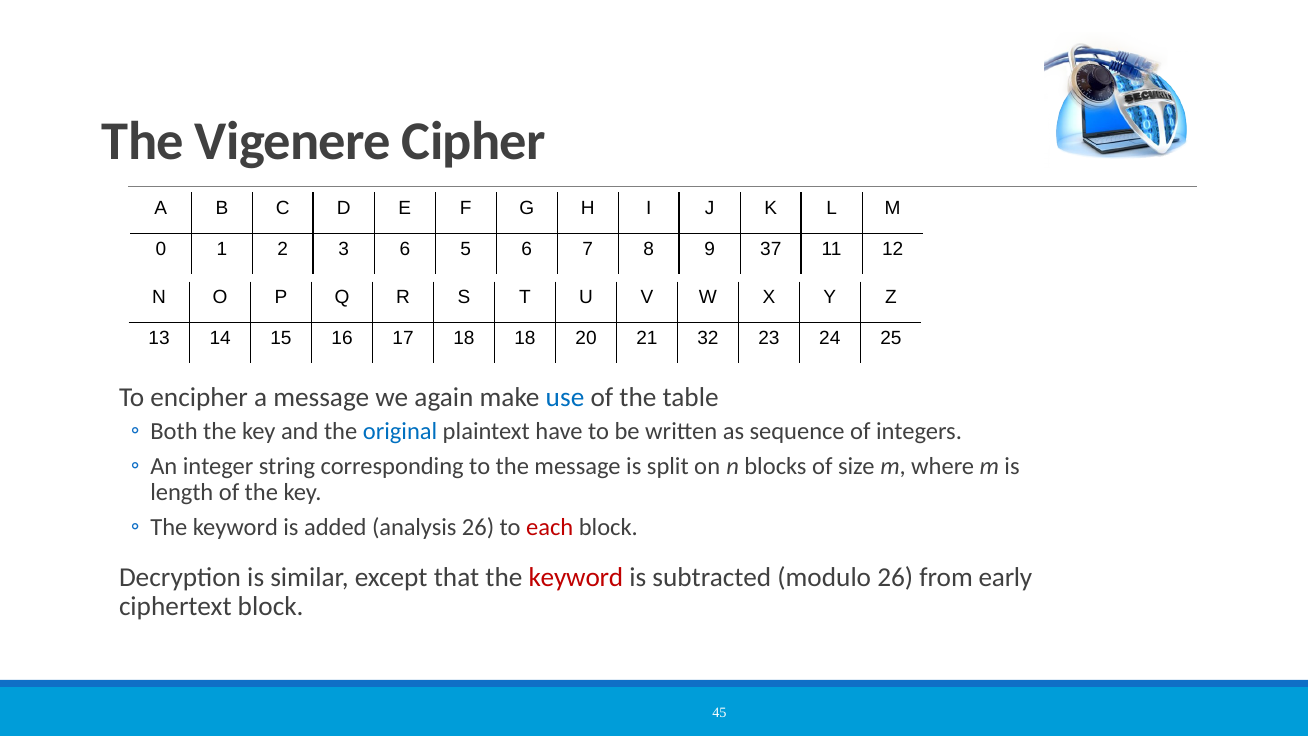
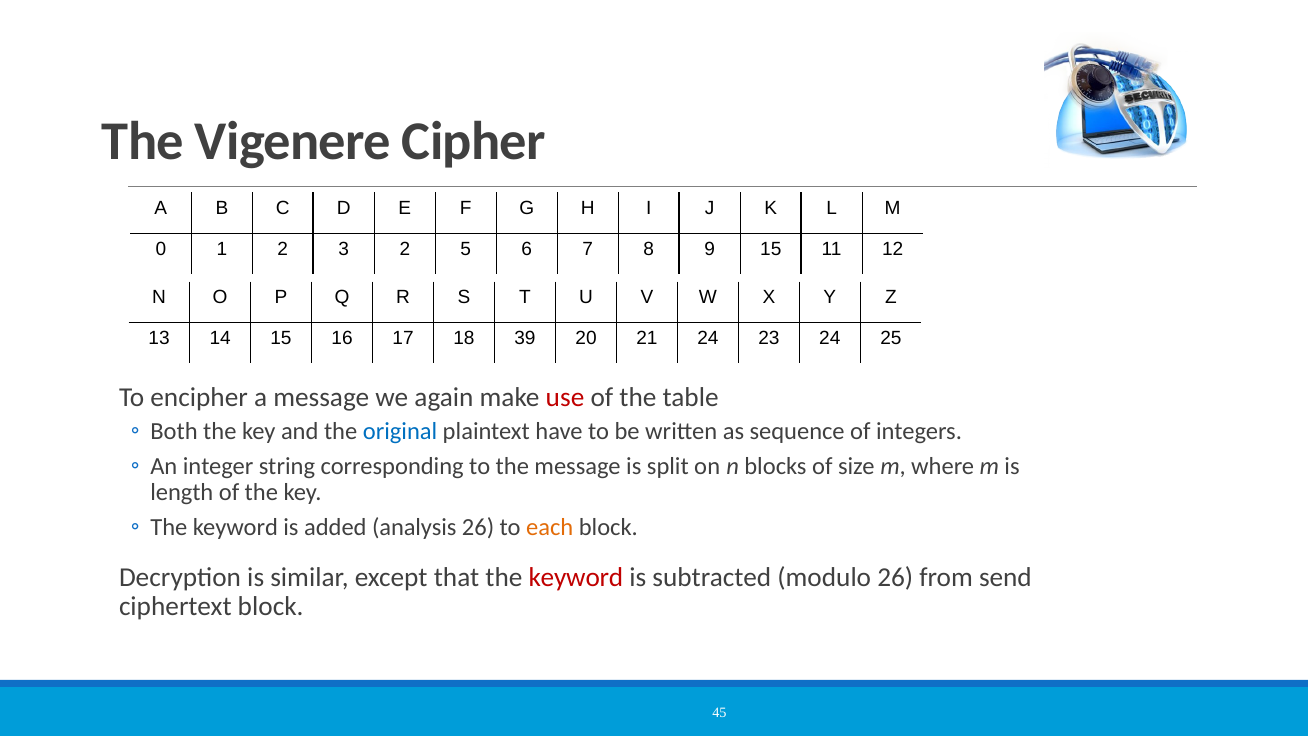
3 6: 6 -> 2
9 37: 37 -> 15
18 18: 18 -> 39
21 32: 32 -> 24
use colour: blue -> red
each colour: red -> orange
early: early -> send
